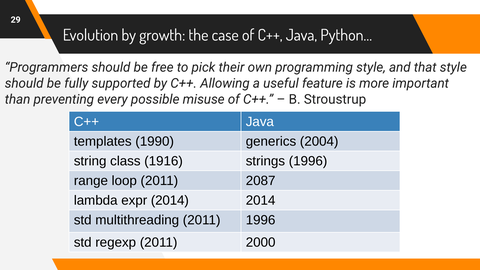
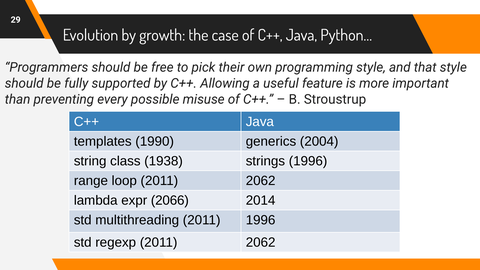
1916: 1916 -> 1938
loop 2011 2087: 2087 -> 2062
expr 2014: 2014 -> 2066
regexp 2011 2000: 2000 -> 2062
